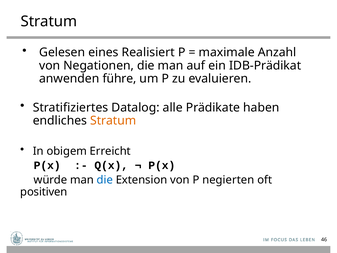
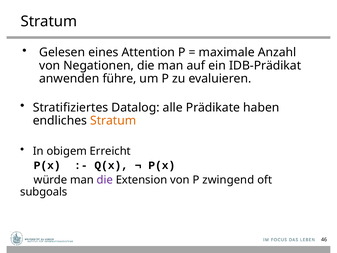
Realisiert: Realisiert -> Attention
die at (105, 180) colour: blue -> purple
negierten: negierten -> zwingend
positiven: positiven -> subgoals
